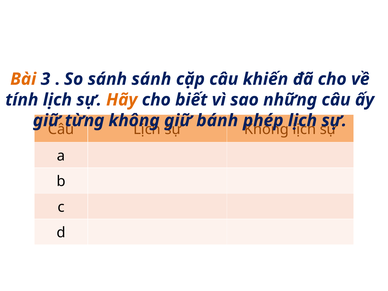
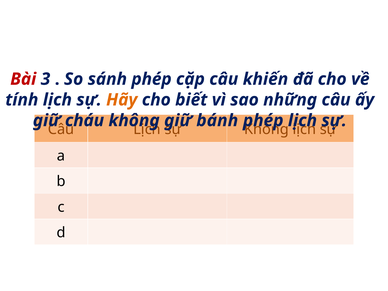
Bài colour: orange -> red
sánh sánh: sánh -> phép
từng: từng -> cháu
